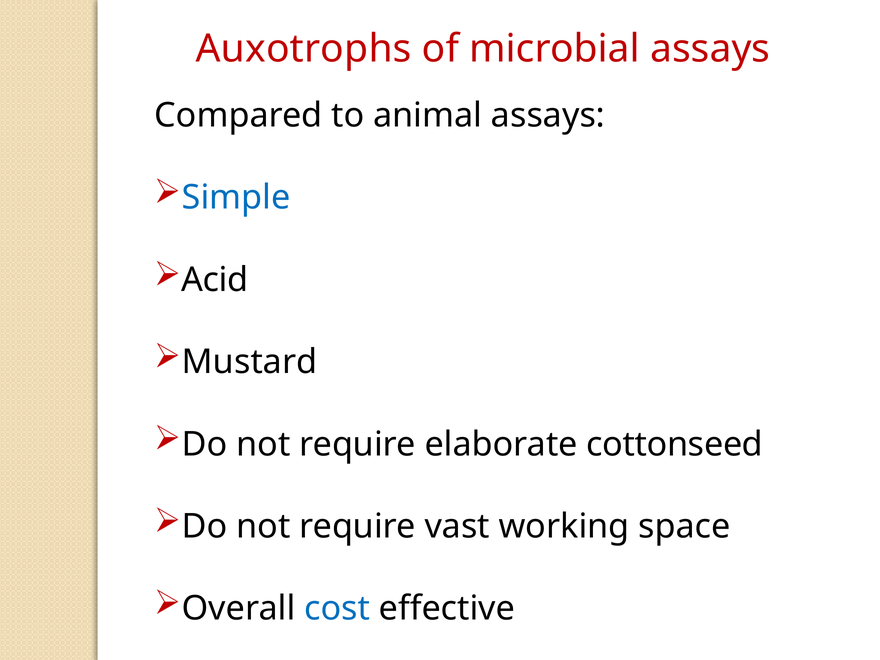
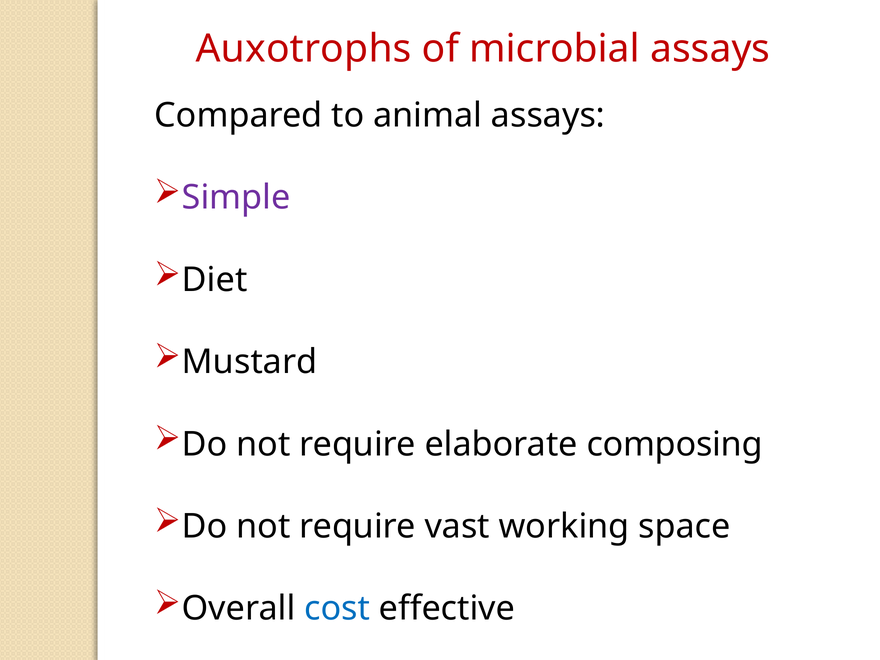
Simple colour: blue -> purple
Acid: Acid -> Diet
cottonseed: cottonseed -> composing
